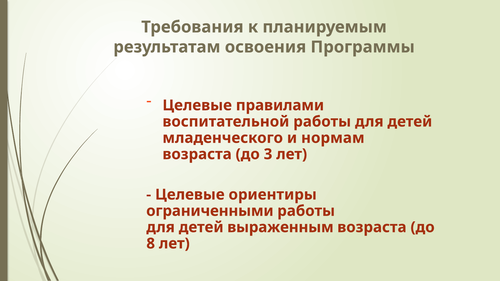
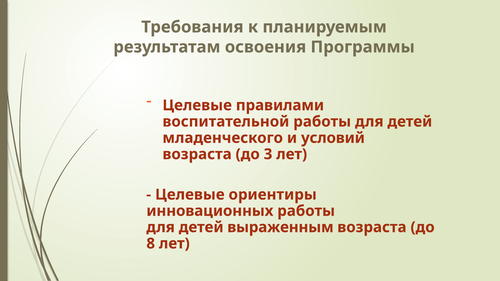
нормам: нормам -> условий
ограниченными: ограниченными -> инновационных
